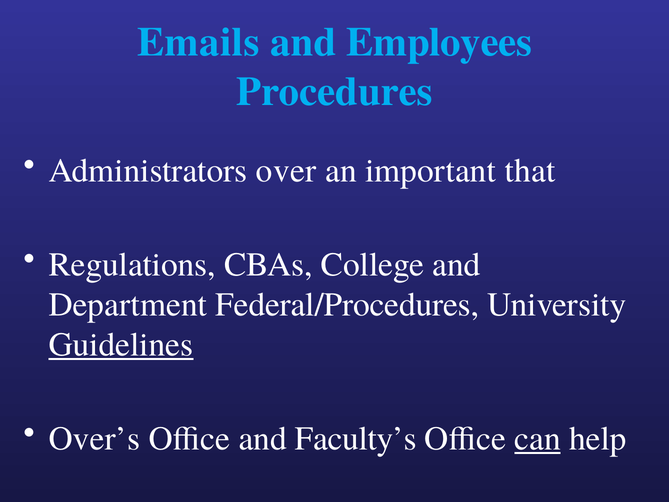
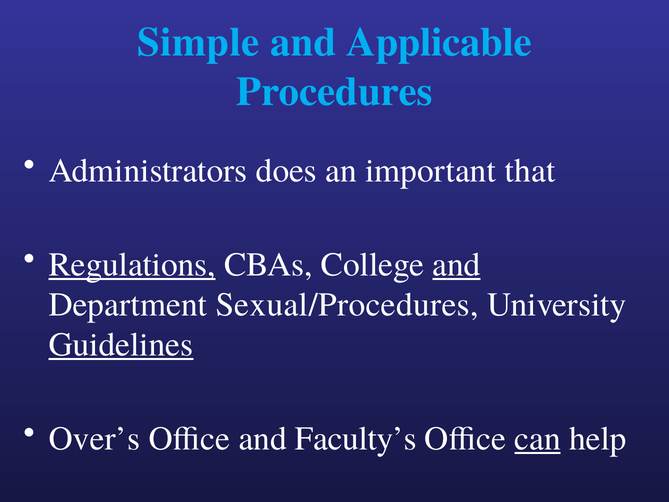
Emails: Emails -> Simple
Employees: Employees -> Applicable
over: over -> does
Regulations underline: none -> present
and at (457, 264) underline: none -> present
Federal/Procedures: Federal/Procedures -> Sexual/Procedures
